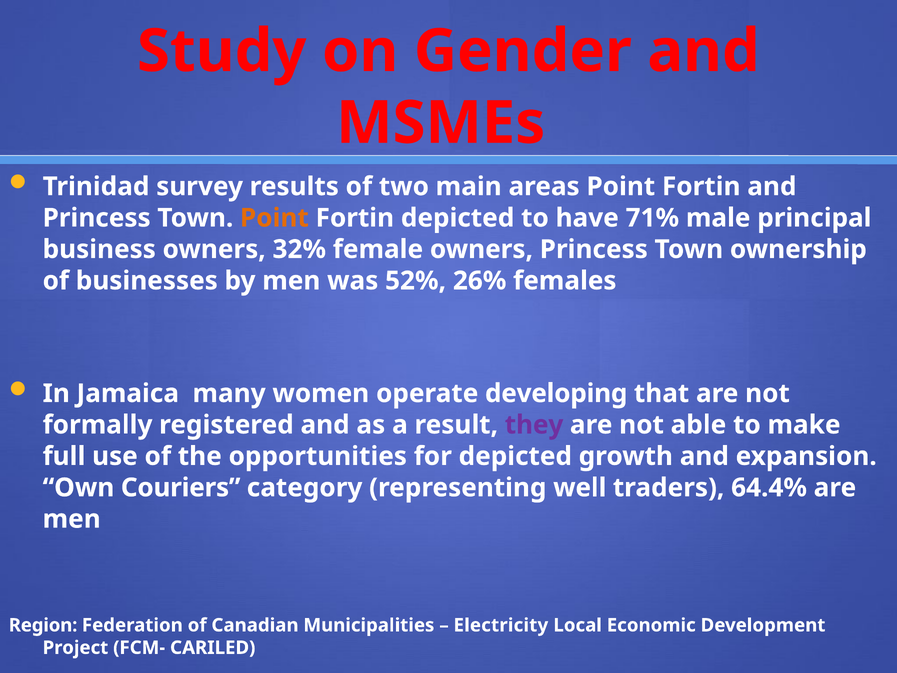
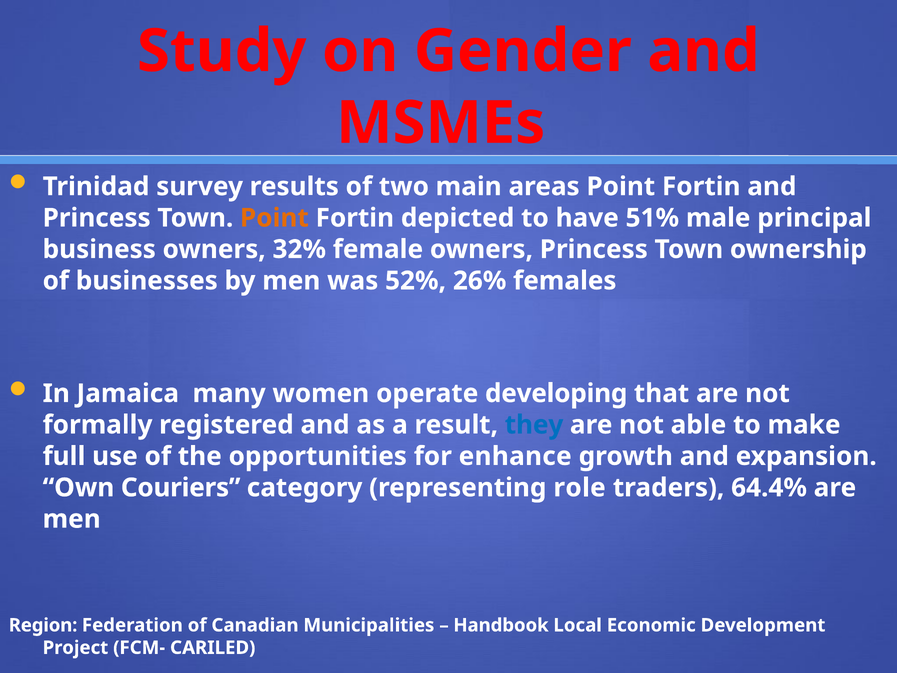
71%: 71% -> 51%
they colour: purple -> blue
for depicted: depicted -> enhance
well: well -> role
Electricity: Electricity -> Handbook
